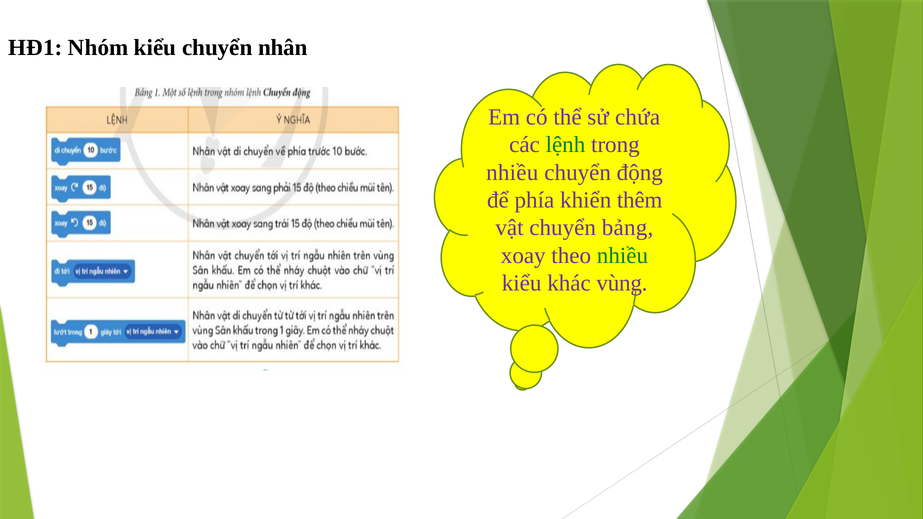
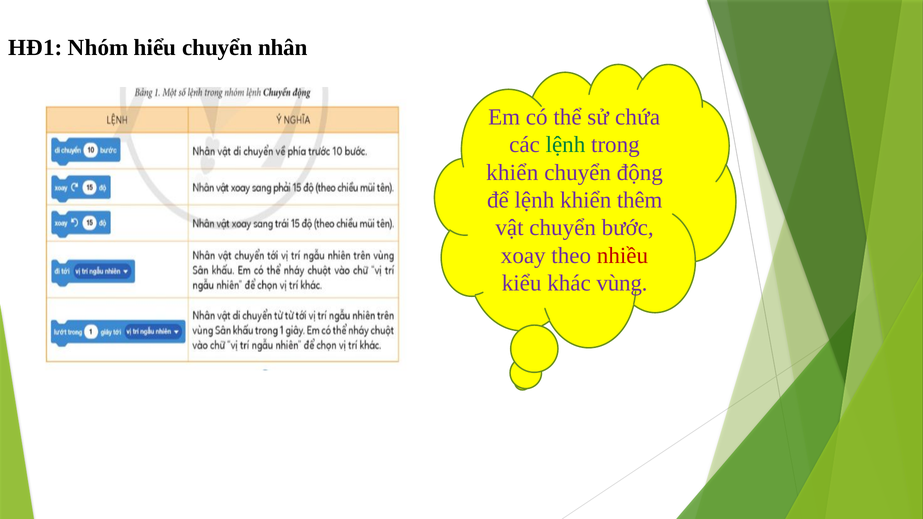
Nhóm kiểu: kiểu -> hiểu
nhiều at (512, 173): nhiều -> khiển
để phía: phía -> lệnh
bảng: bảng -> bước
nhiều at (622, 256) colour: green -> red
